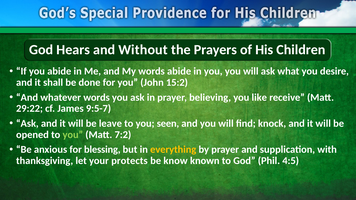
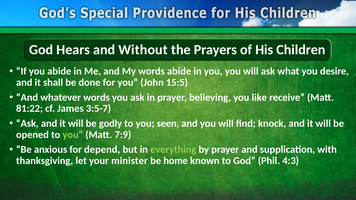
15:2: 15:2 -> 15:5
29:22: 29:22 -> 81:22
9:5-7: 9:5-7 -> 3:5-7
leave: leave -> godly
7:2: 7:2 -> 7:9
blessing: blessing -> depend
everything colour: yellow -> light green
protects: protects -> minister
know: know -> home
4:5: 4:5 -> 4:3
